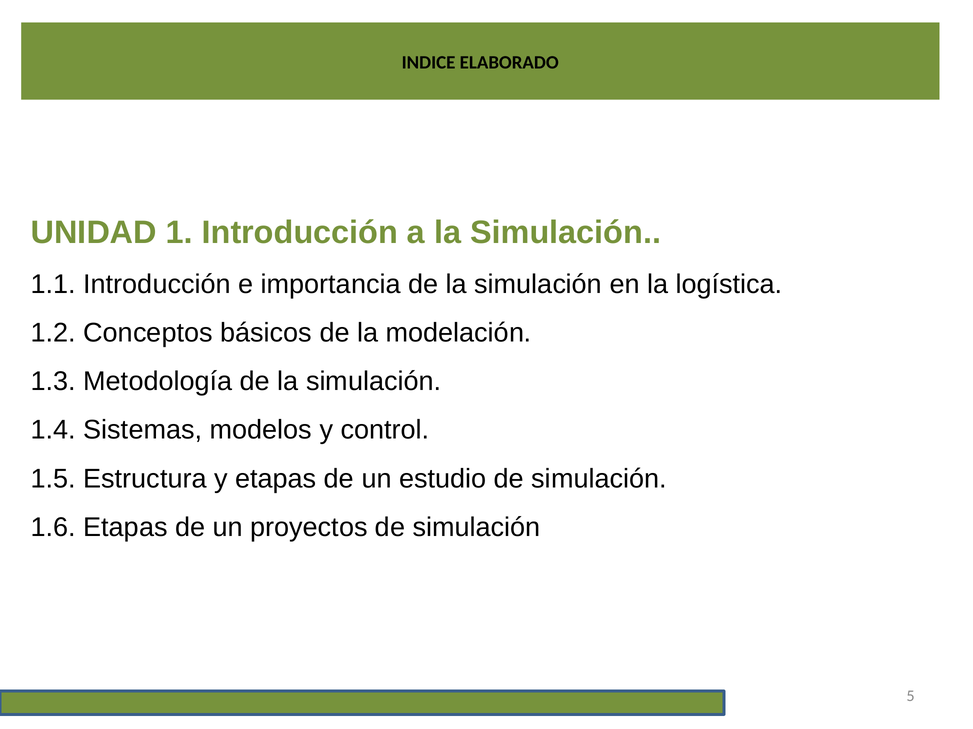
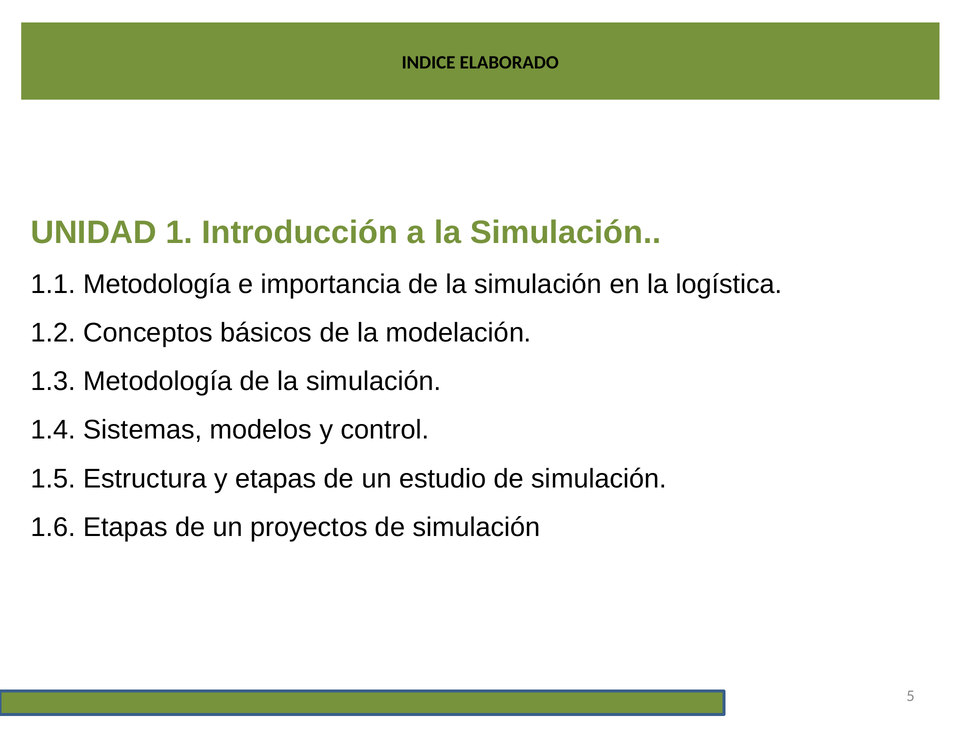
1.1 Introducción: Introducción -> Metodología
